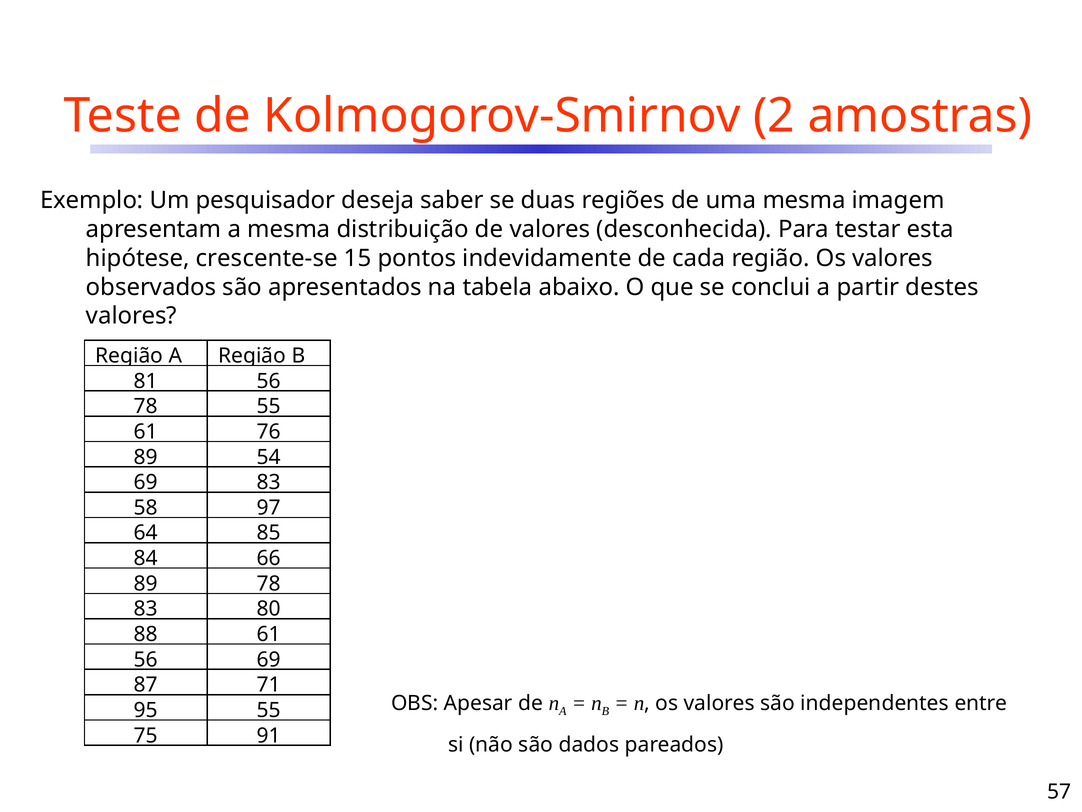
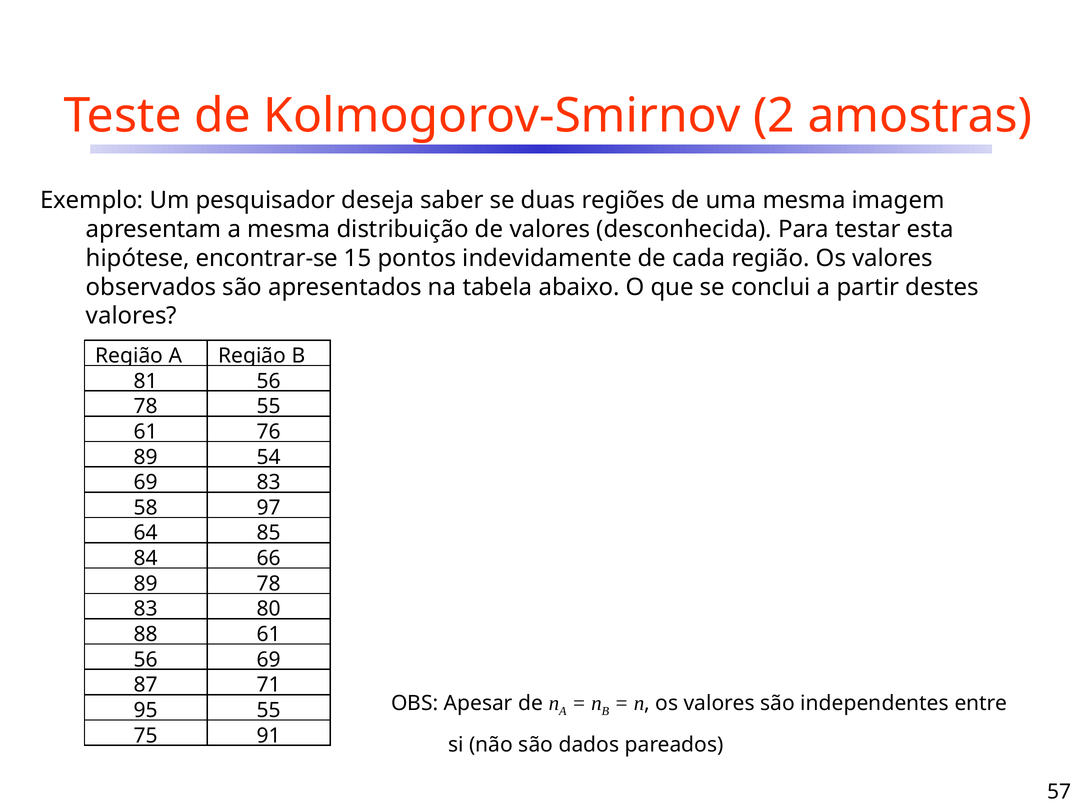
crescente-se: crescente-se -> encontrar-se
